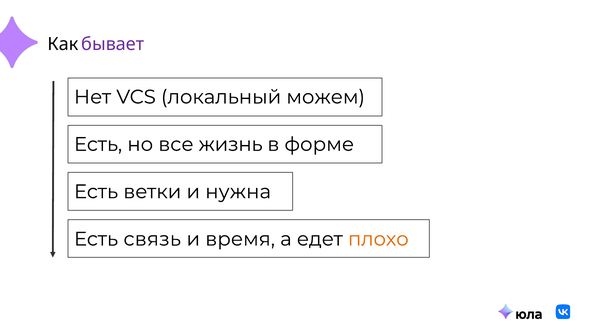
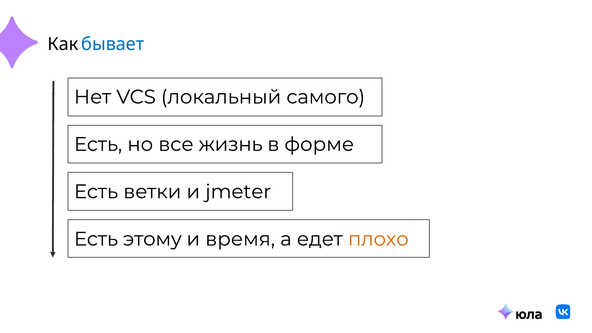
бывает colour: purple -> blue
можем: можем -> самого
нужна: нужна -> jmeter
связь: связь -> этому
